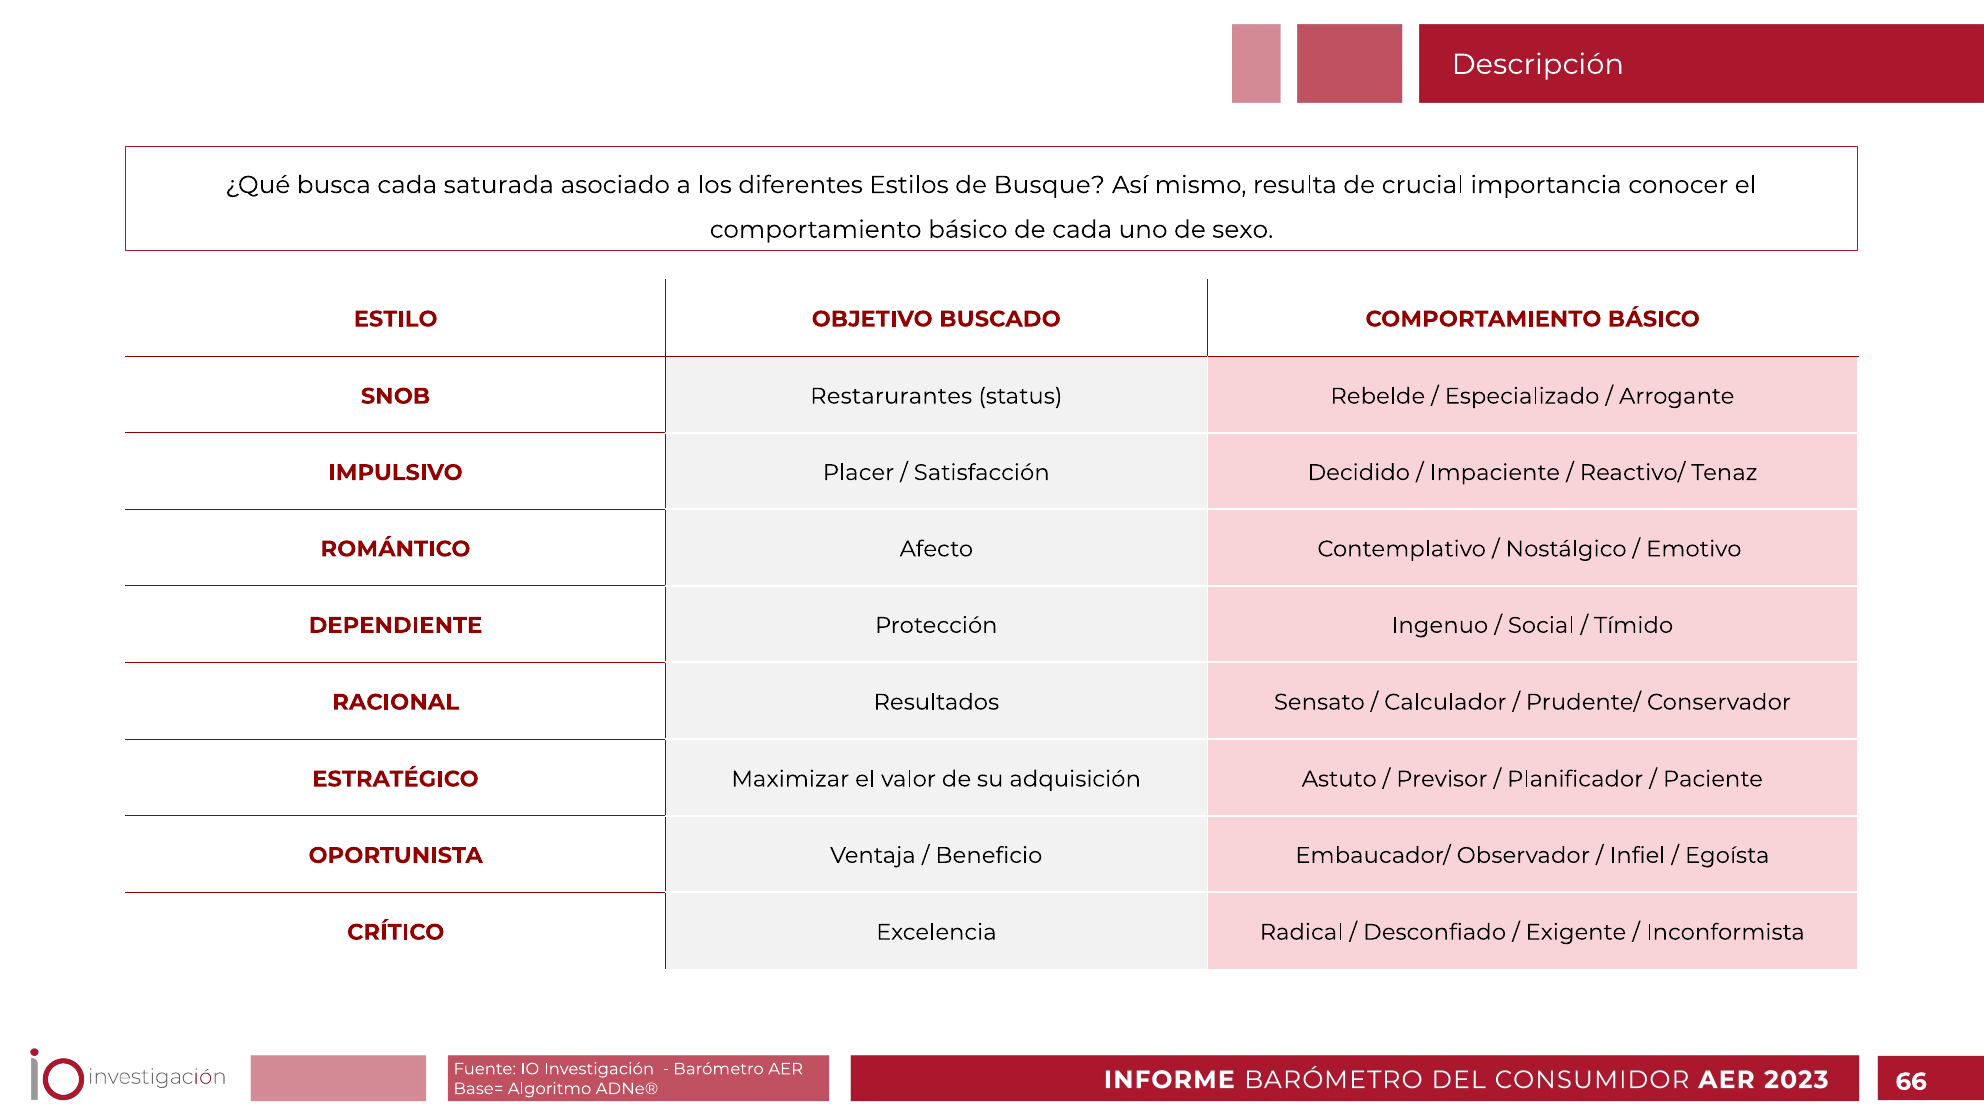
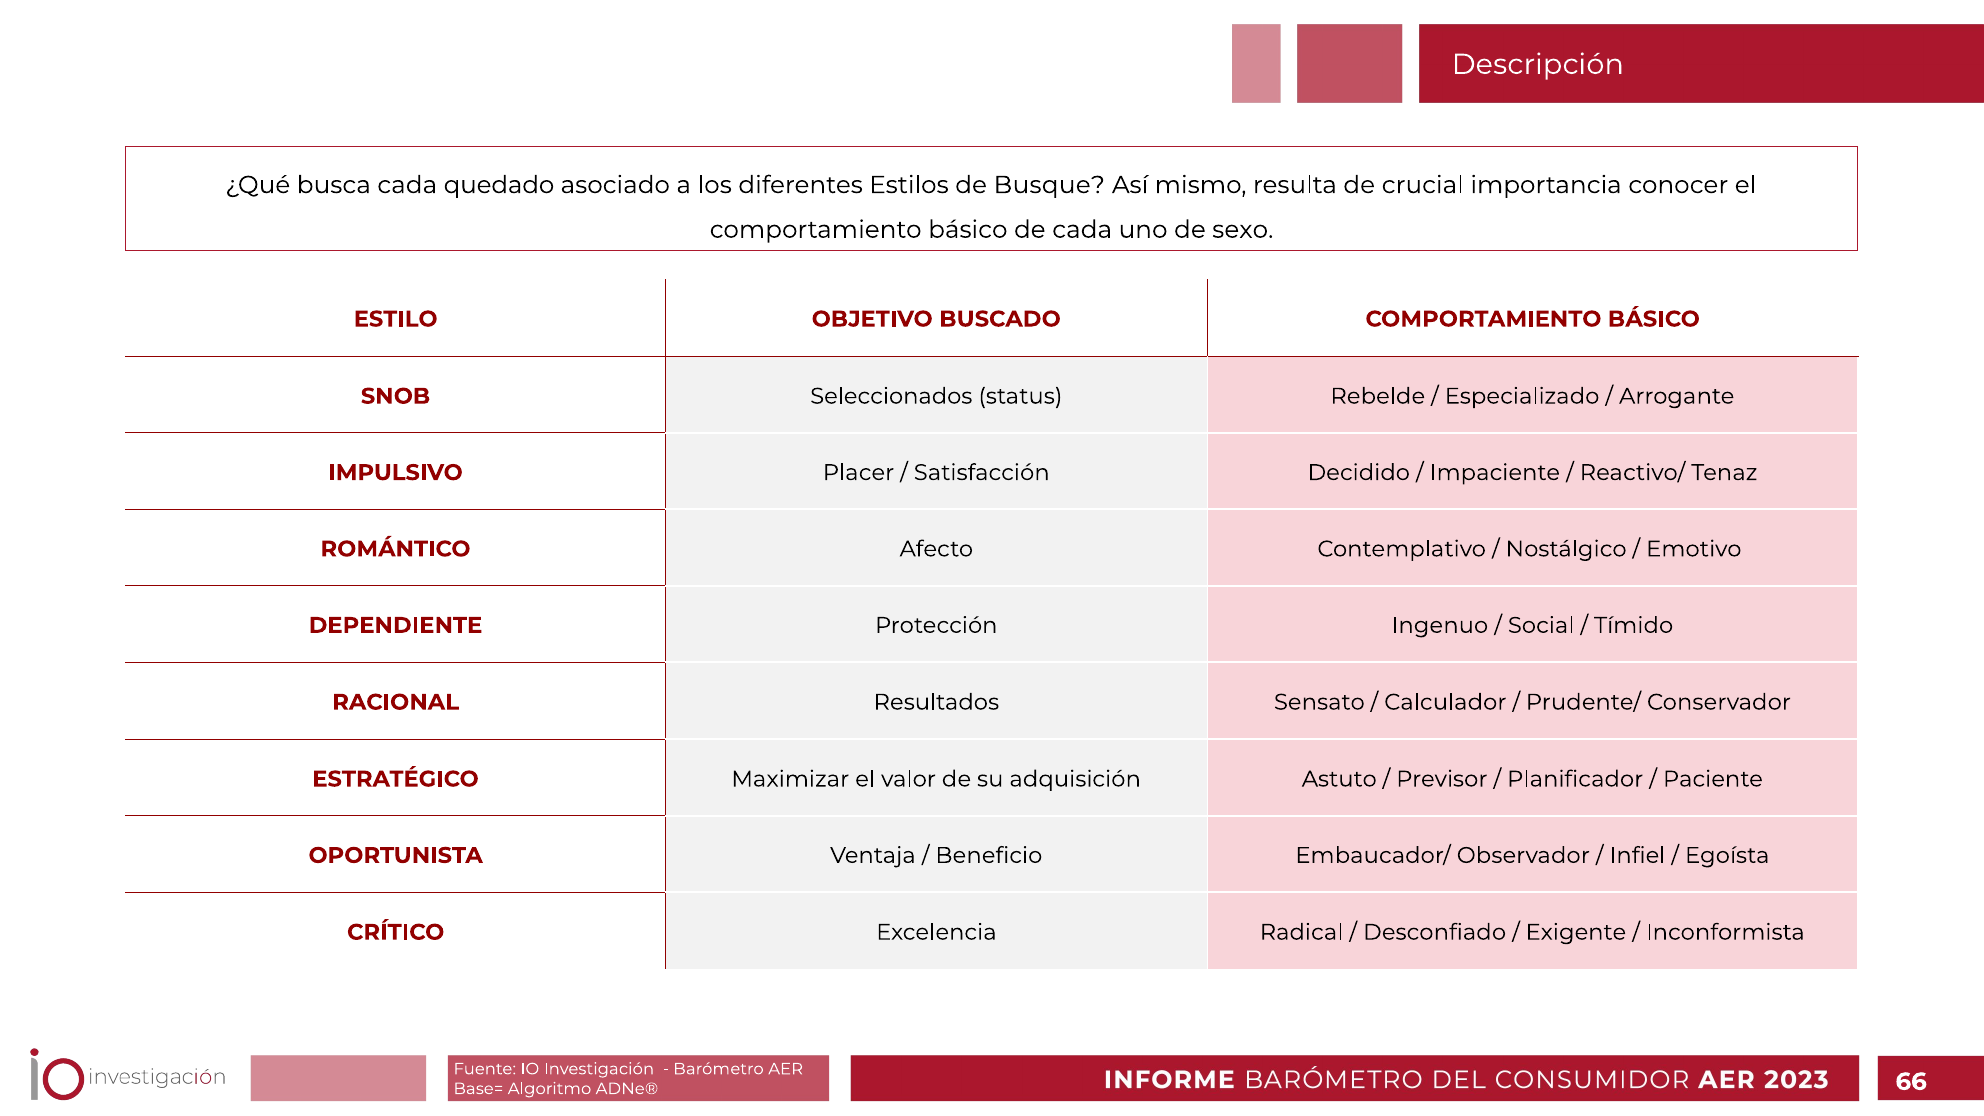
saturada: saturada -> quedado
Restarurantes: Restarurantes -> Seleccionados
